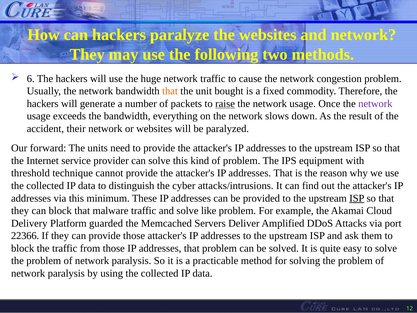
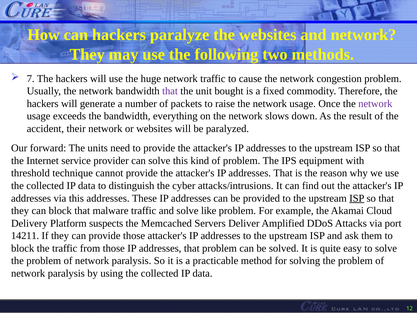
6: 6 -> 7
that at (170, 91) colour: orange -> purple
raise underline: present -> none
this minimum: minimum -> addresses
guarded: guarded -> suspects
22366: 22366 -> 14211
